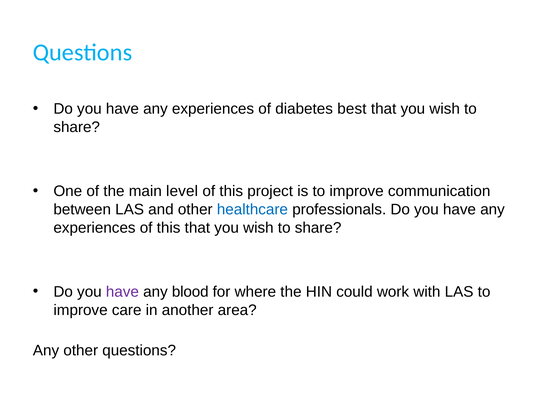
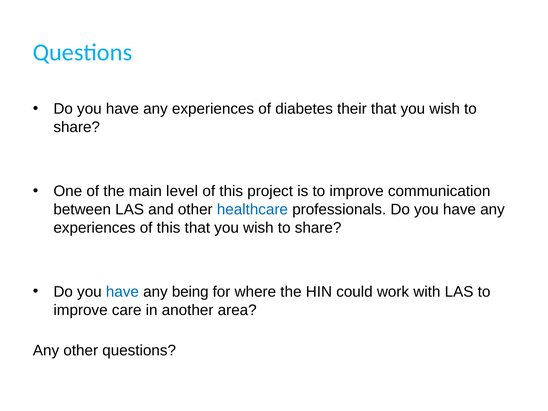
best: best -> their
have at (122, 292) colour: purple -> blue
blood: blood -> being
